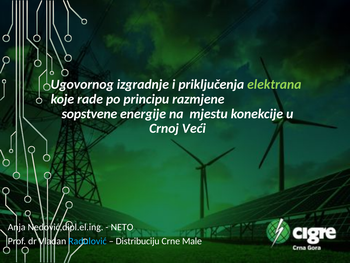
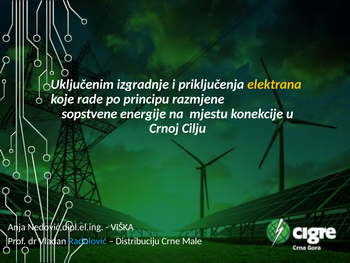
Ugovornog: Ugovornog -> Uključenim
elektrana colour: light green -> yellow
Veći: Veći -> Cilju
NETO: NETO -> VIŠKA
